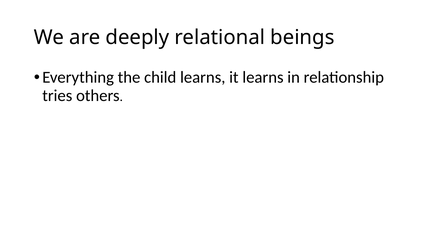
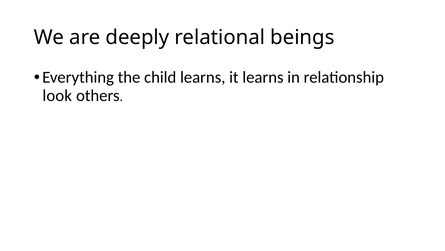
tries: tries -> look
